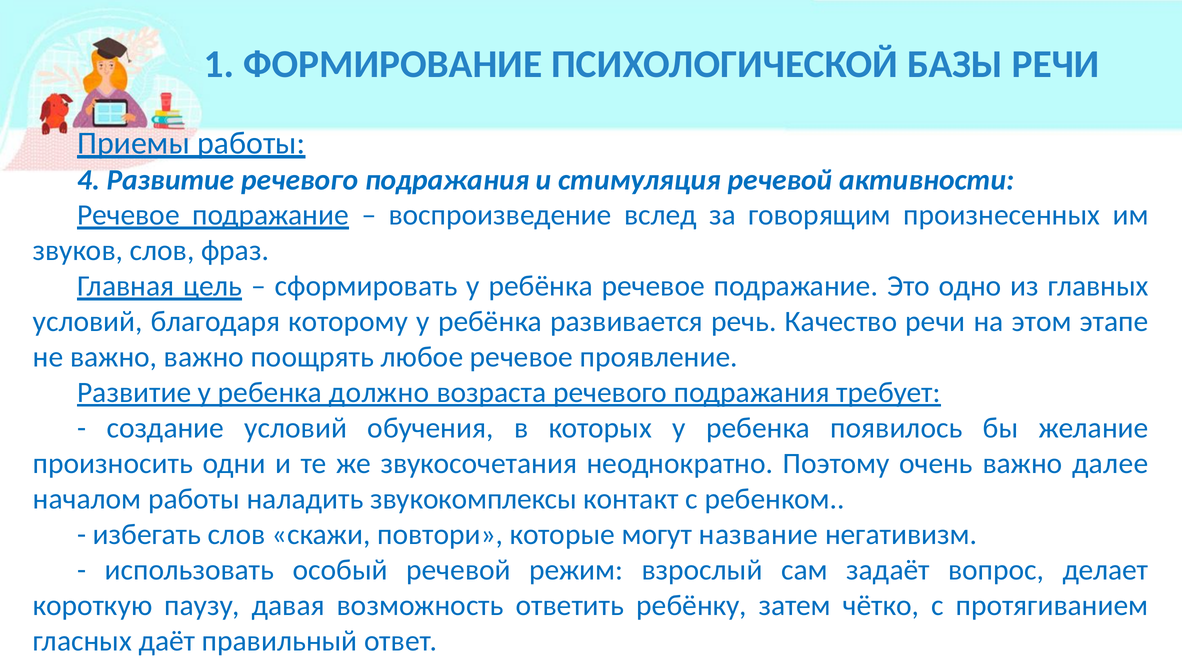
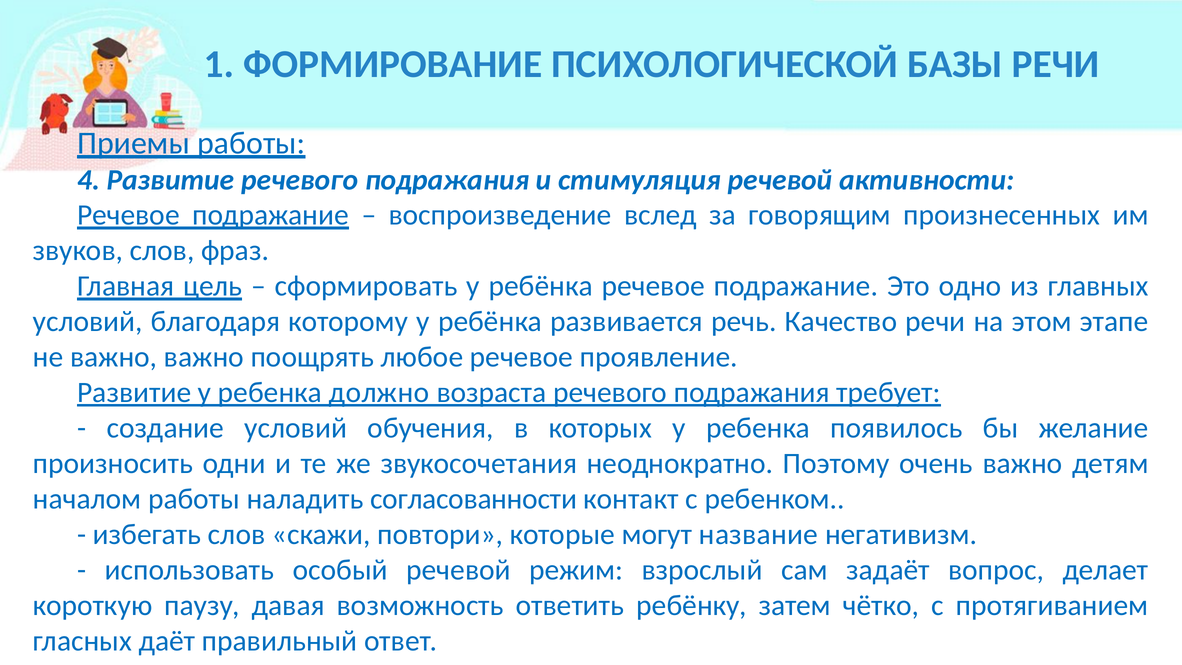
далее: далее -> детям
звукокомплексы: звукокомплексы -> согласованности
